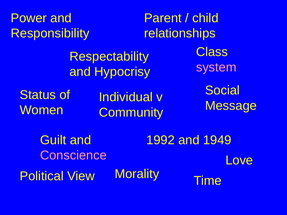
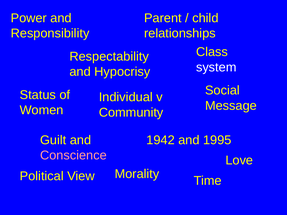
system colour: pink -> white
1992: 1992 -> 1942
1949: 1949 -> 1995
